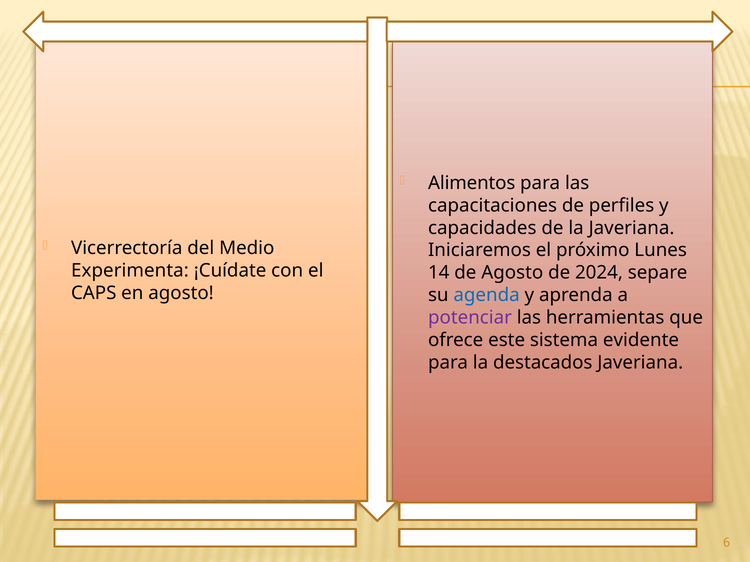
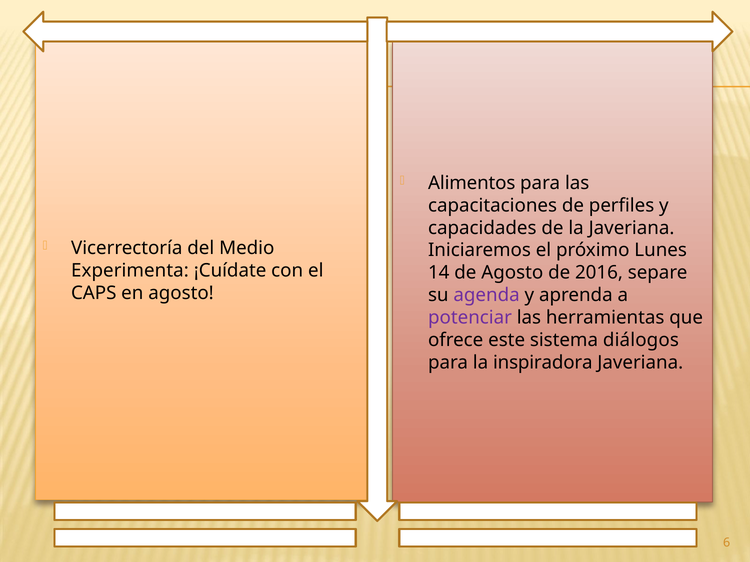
2024: 2024 -> 2016
agenda colour: blue -> purple
evidente: evidente -> diálogos
destacados: destacados -> inspiradora
